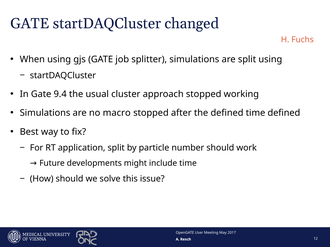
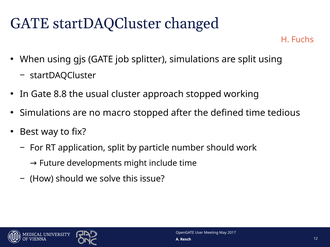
9.4: 9.4 -> 8.8
time defined: defined -> tedious
